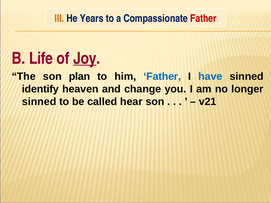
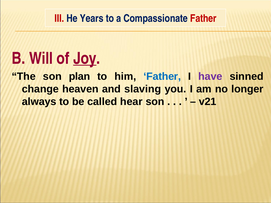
III colour: orange -> red
Life: Life -> Will
have colour: blue -> purple
identify: identify -> change
change: change -> slaving
sinned at (39, 102): sinned -> always
